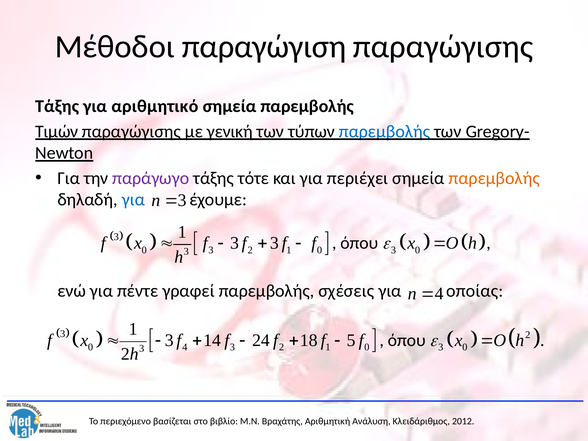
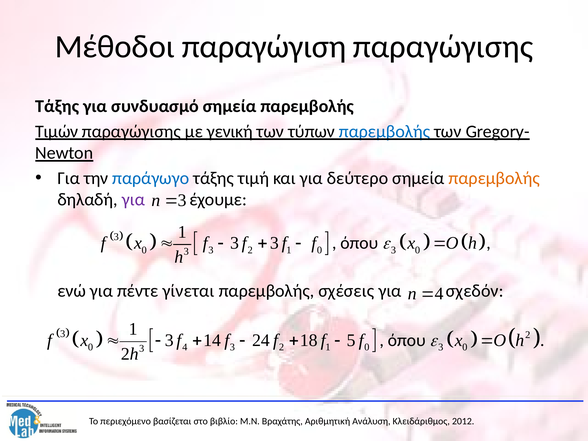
αριθμητικό: αριθμητικό -> συνδυασμό
παράγωγο colour: purple -> blue
τότε: τότε -> τιμή
περιέχει: περιέχει -> δεύτερο
για at (133, 200) colour: blue -> purple
γραφεί: γραφεί -> γίνεται
οποίας: οποίας -> σχεδόν
